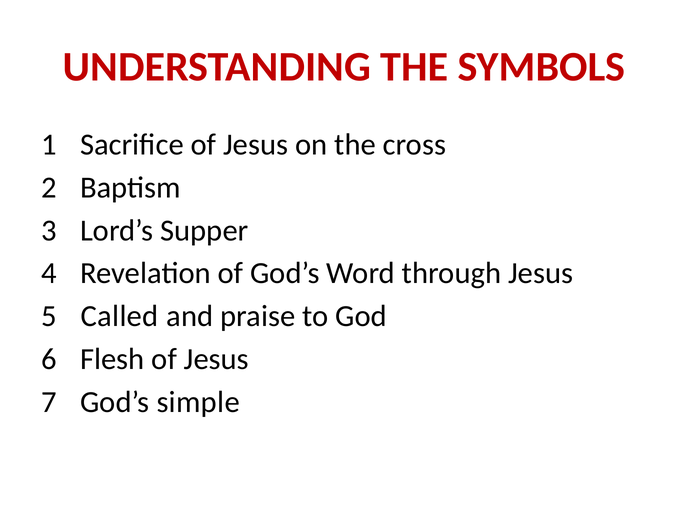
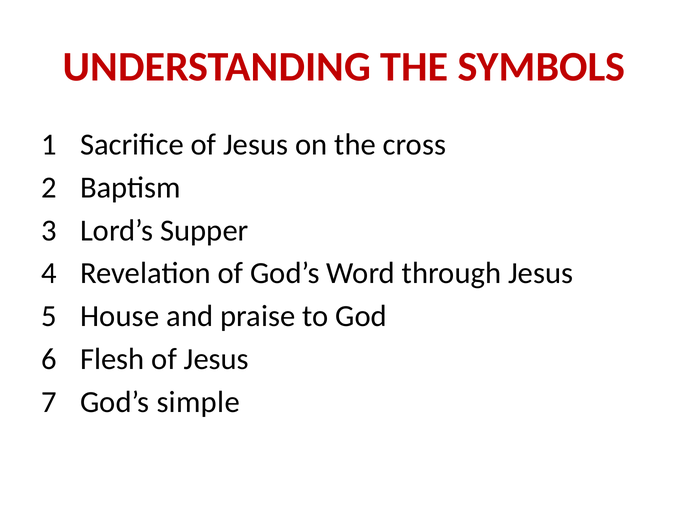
Called: Called -> House
